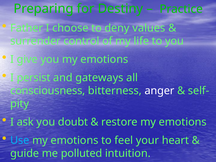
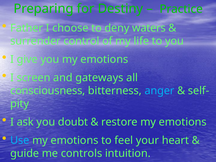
values: values -> waters
persist: persist -> screen
anger colour: white -> light blue
polluted: polluted -> controls
